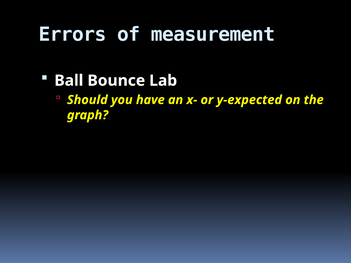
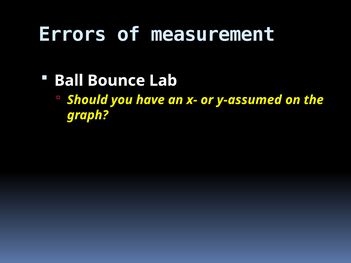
y-expected: y-expected -> y-assumed
